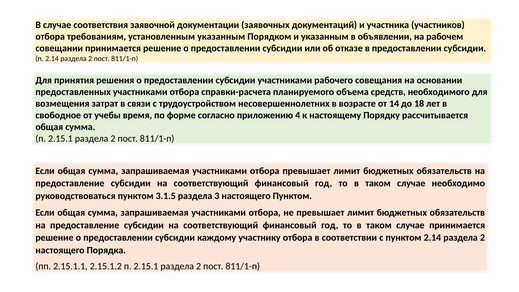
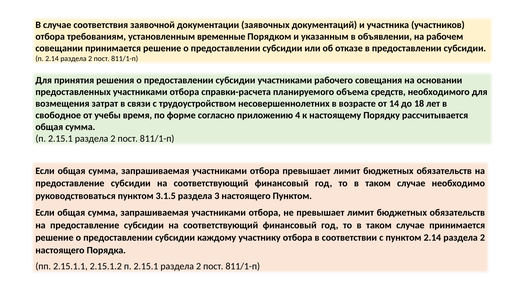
установленным указанным: указанным -> временные
